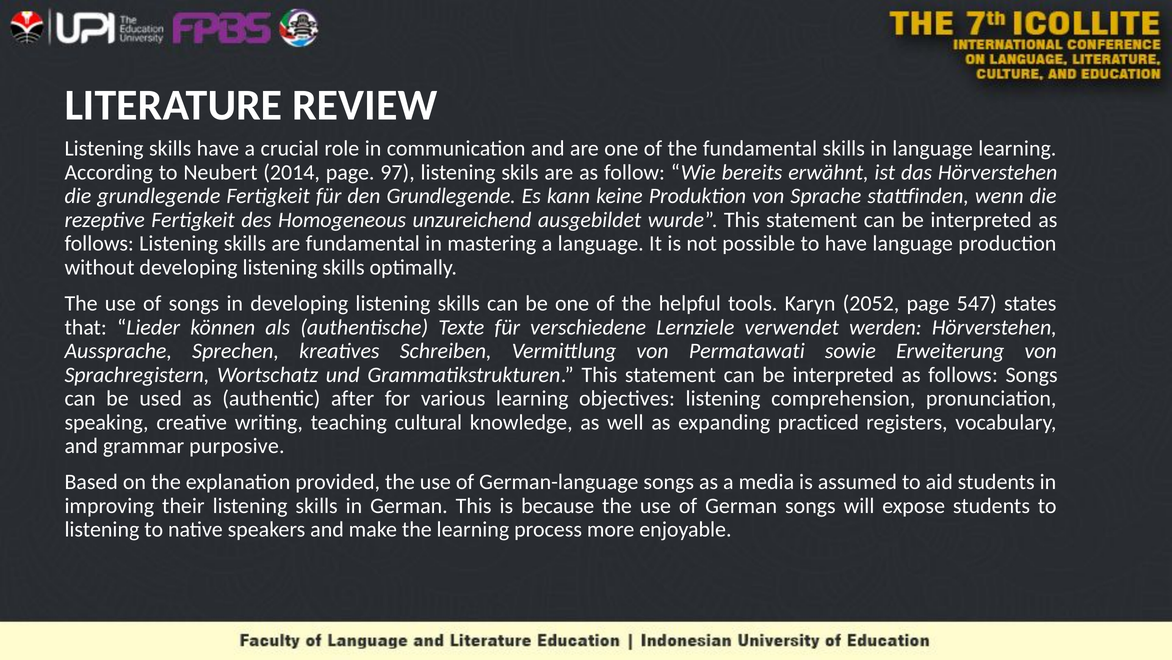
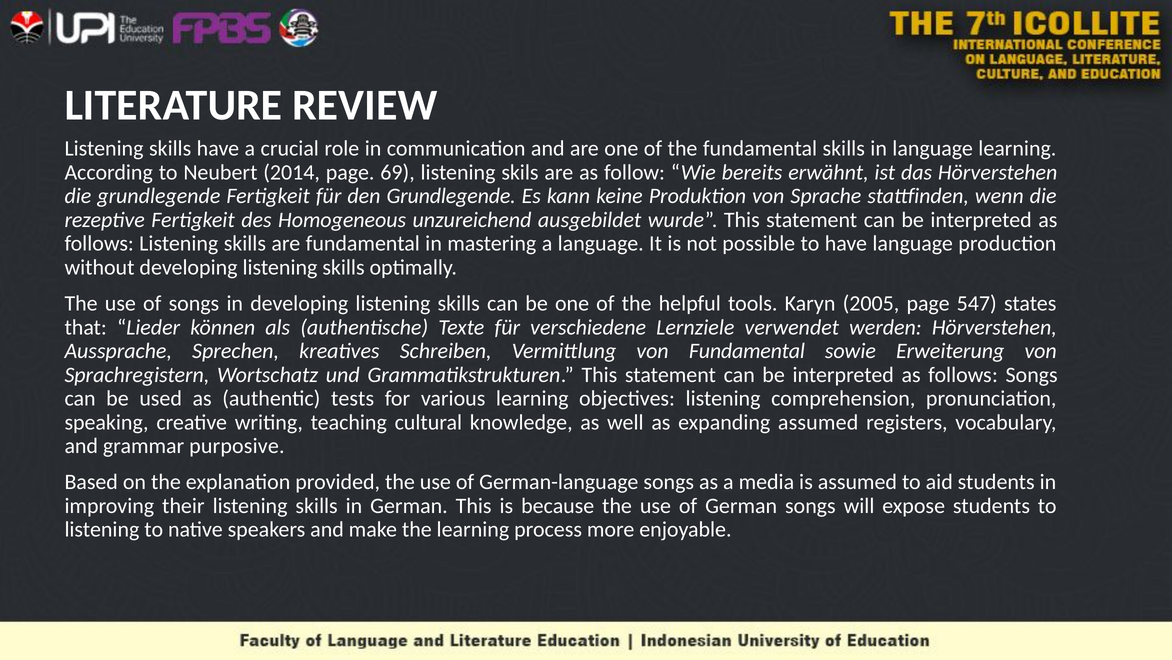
97: 97 -> 69
2052: 2052 -> 2005
von Permatawati: Permatawati -> Fundamental
after: after -> tests
expanding practiced: practiced -> assumed
